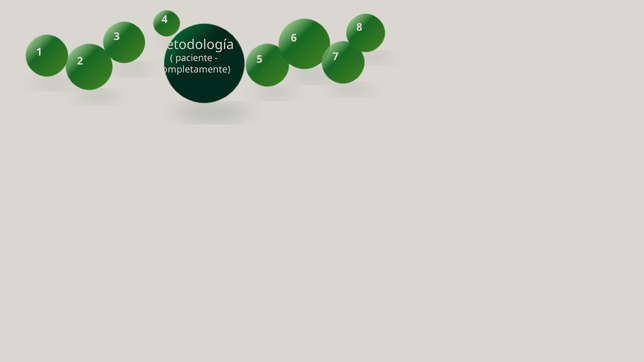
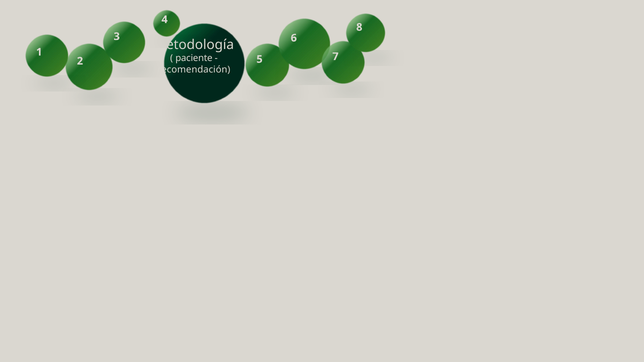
completamente: completamente -> recomendación
